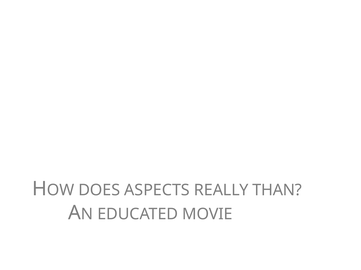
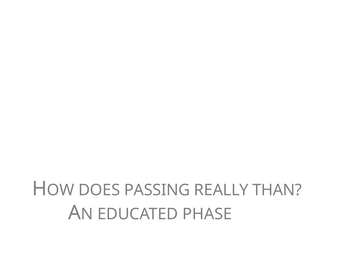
ASPECTS: ASPECTS -> PASSING
MOVIE: MOVIE -> PHASE
